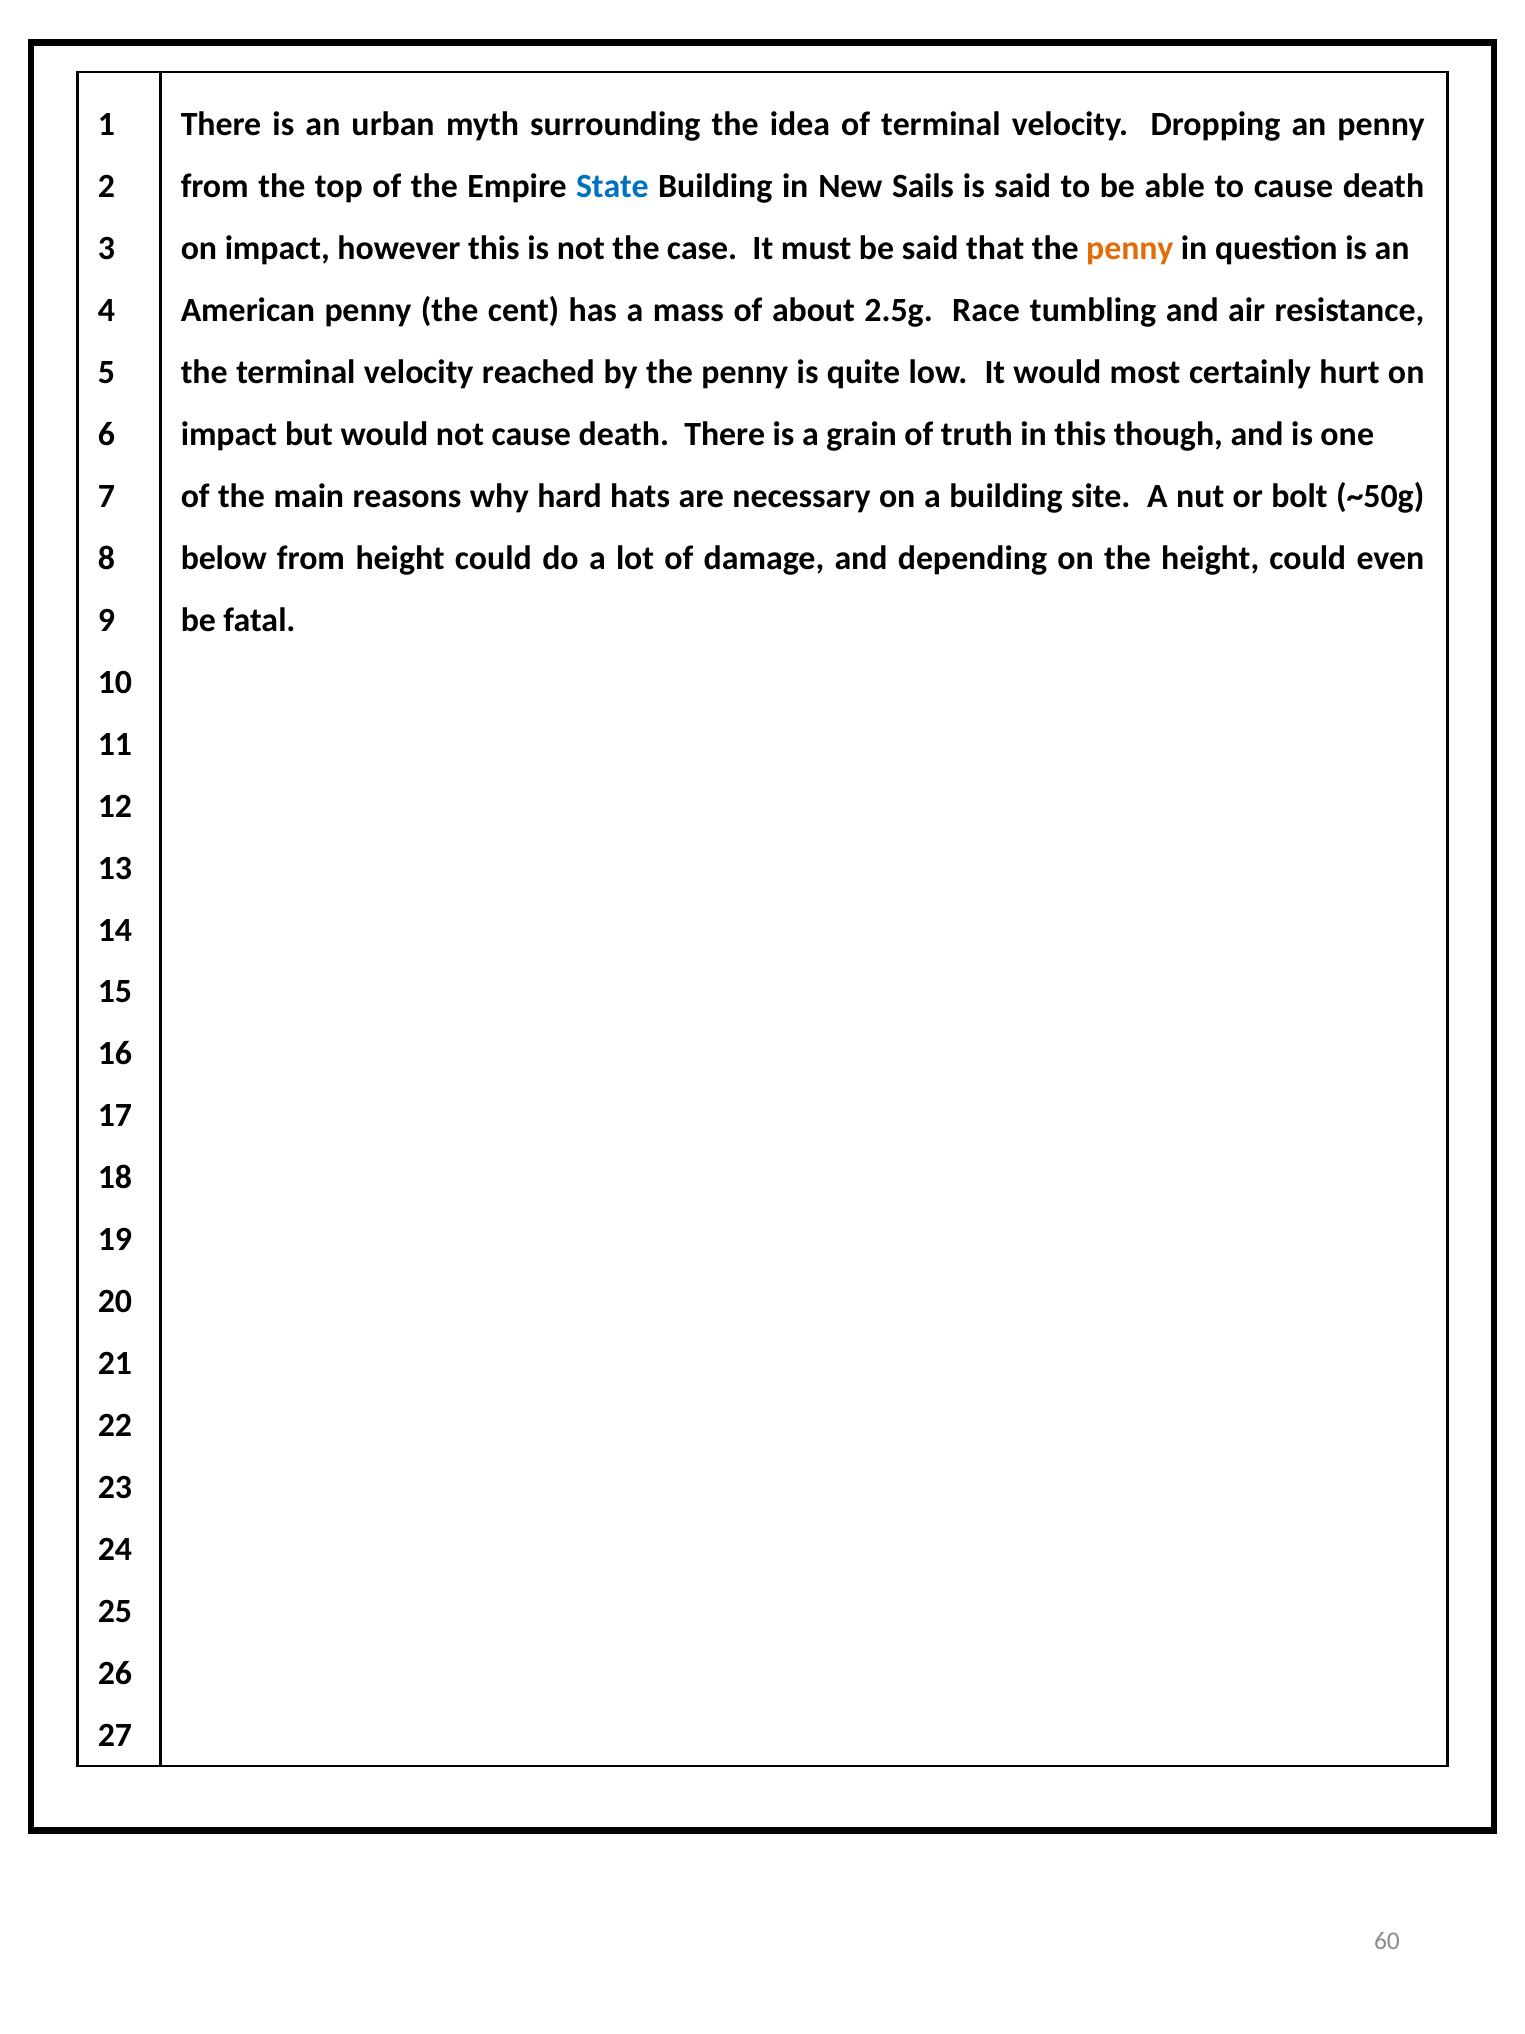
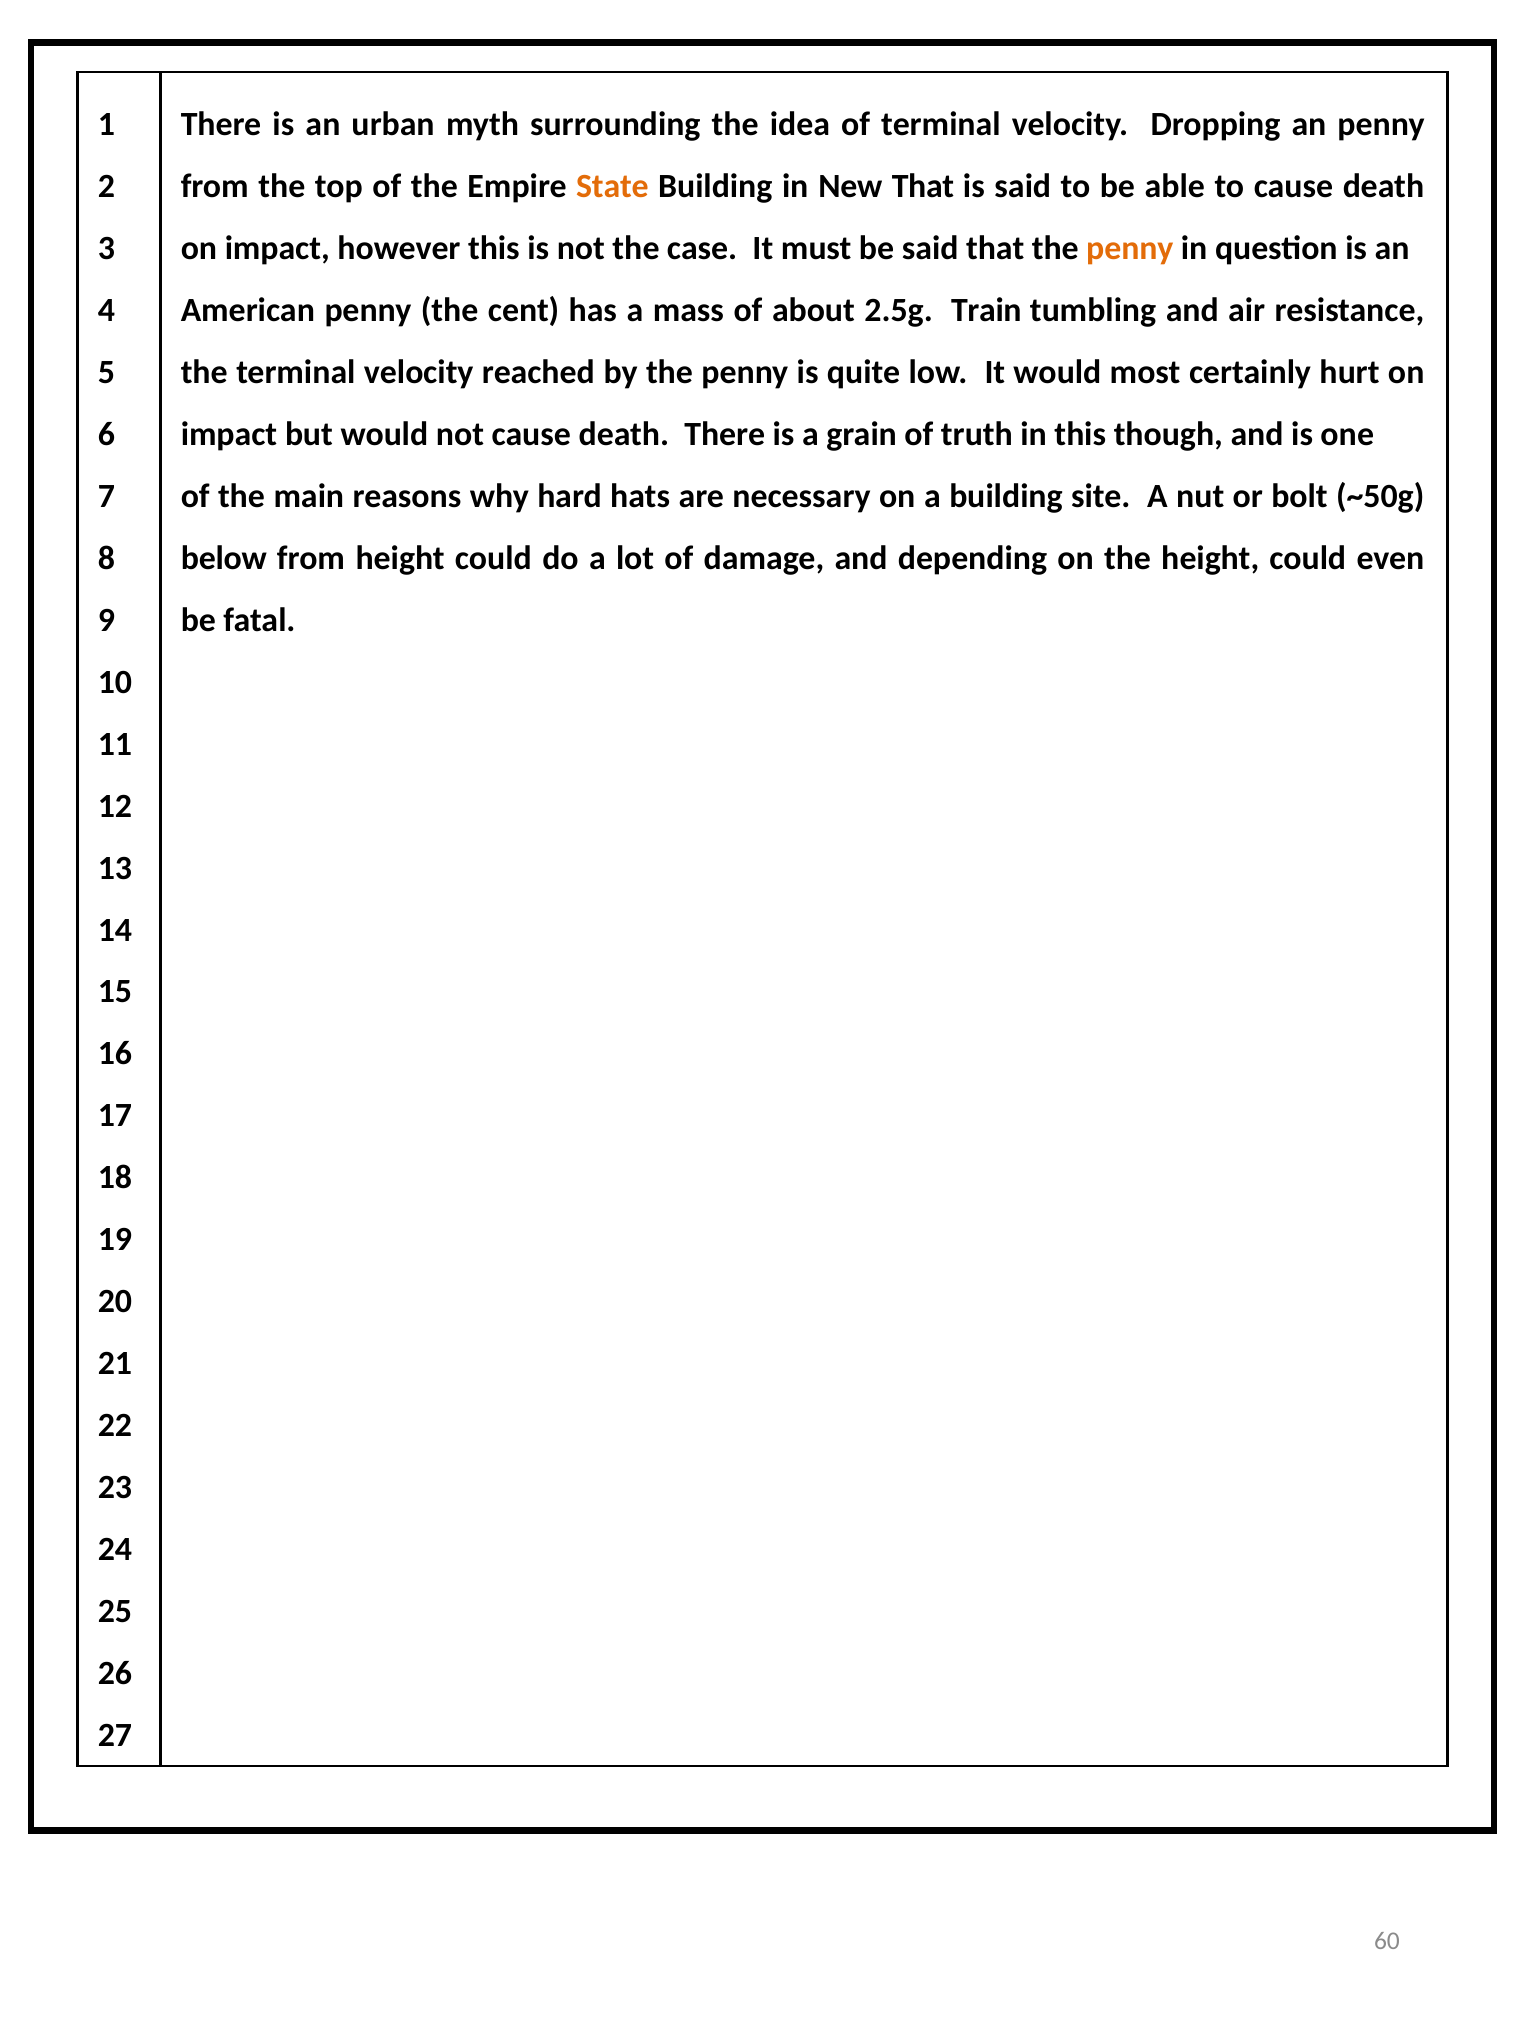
State colour: blue -> orange
New Sails: Sails -> That
Race: Race -> Train
